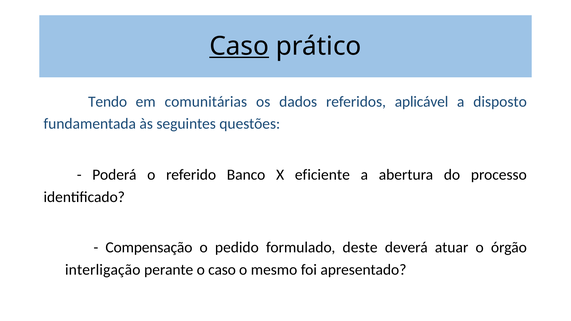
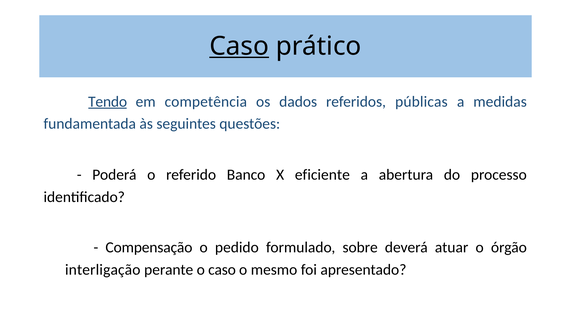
Tendo underline: none -> present
comunitárias: comunitárias -> competência
aplicável: aplicável -> públicas
disposto: disposto -> medidas
deste: deste -> sobre
